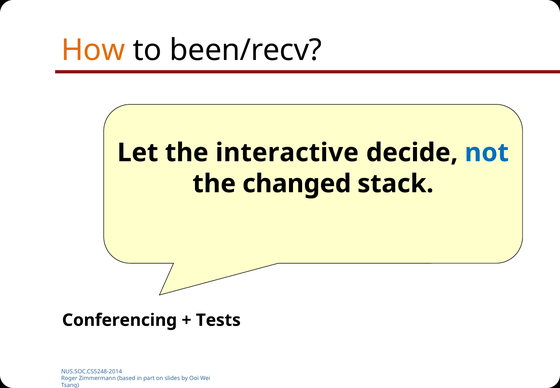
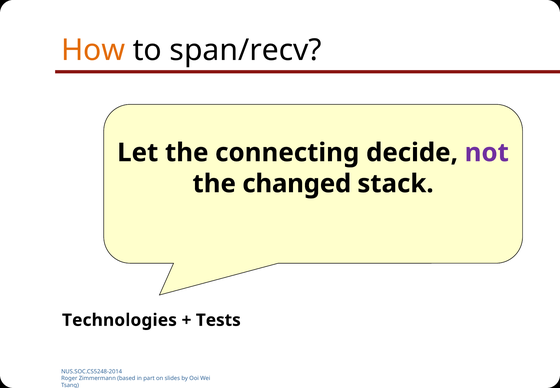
been/recv: been/recv -> span/recv
interactive: interactive -> connecting
not colour: blue -> purple
Conferencing: Conferencing -> Technologies
